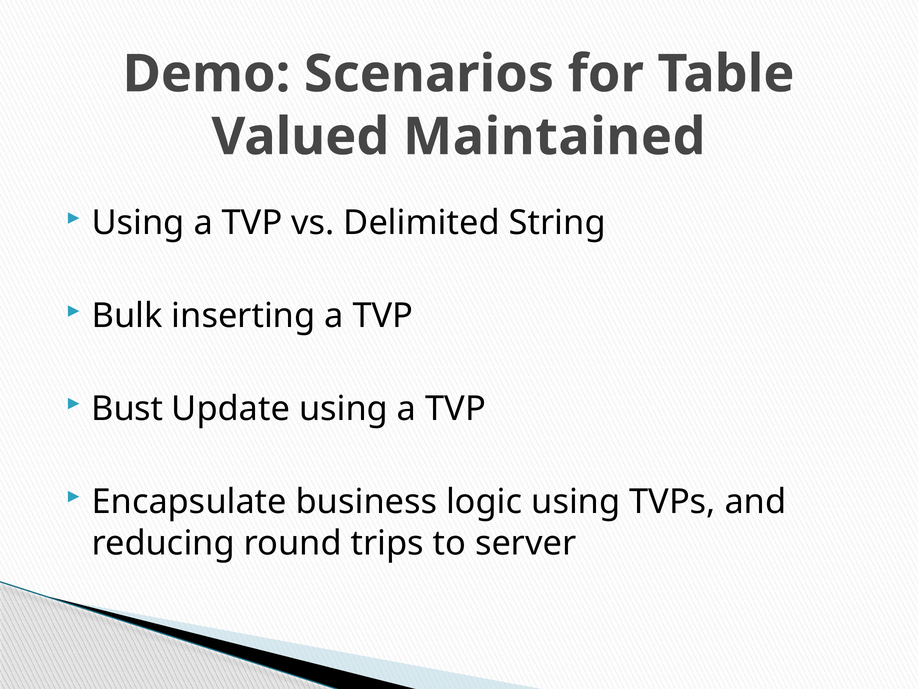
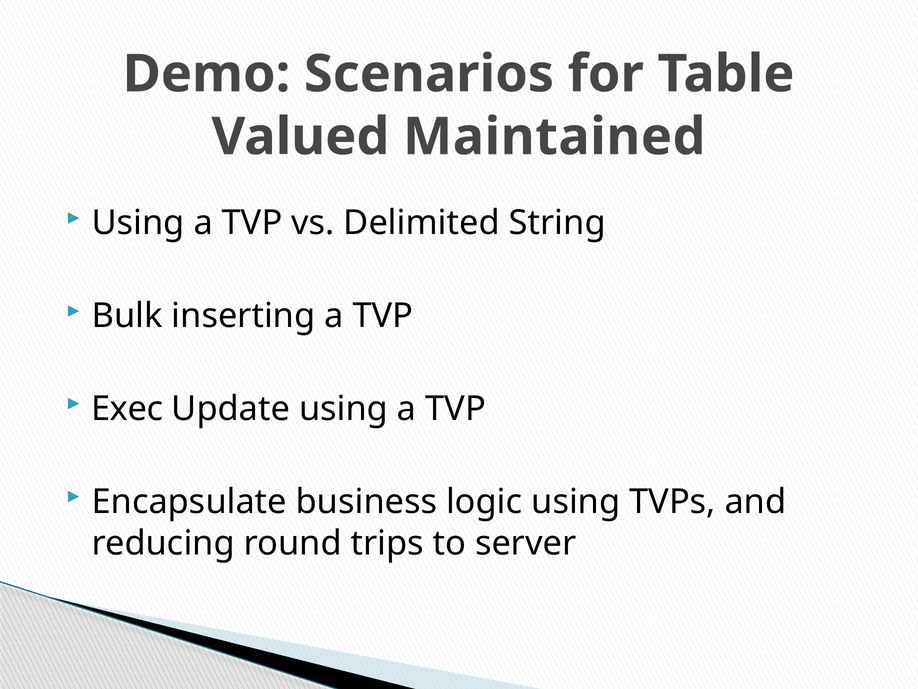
Bust: Bust -> Exec
